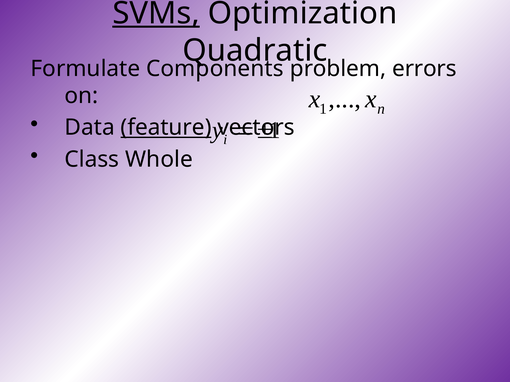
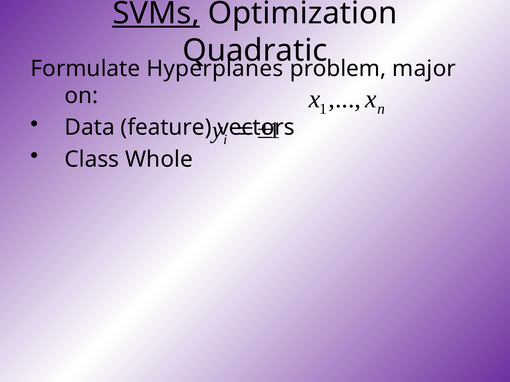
Components: Components -> Hyperplanes
errors: errors -> major
feature underline: present -> none
